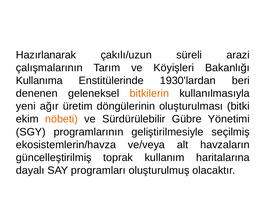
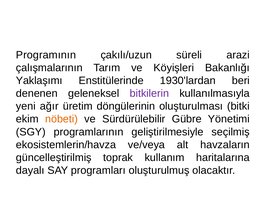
Hazırlanarak: Hazırlanarak -> Programının
Kullanıma: Kullanıma -> Yaklaşımı
bitkilerin colour: orange -> purple
